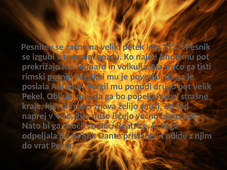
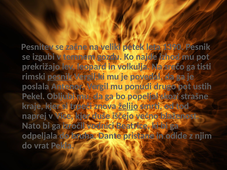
3122: 3122 -> 1390
velik: velik -> ustih
želijo underline: none -> present
sivimi: sivimi -> bruha
